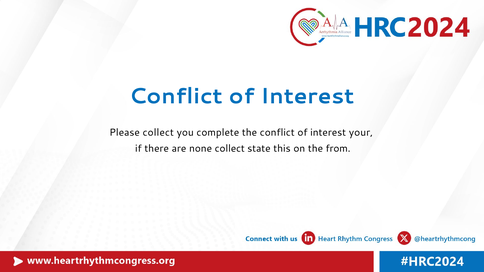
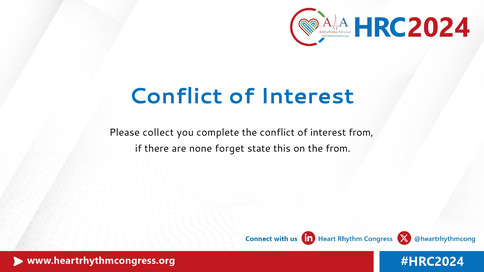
interest your: your -> from
none collect: collect -> forget
